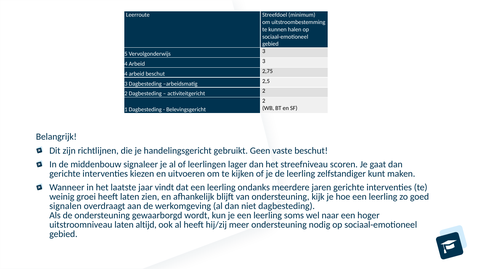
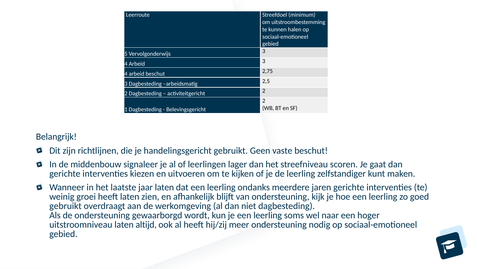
jaar vindt: vindt -> laten
signalen at (65, 206): signalen -> gebruikt
